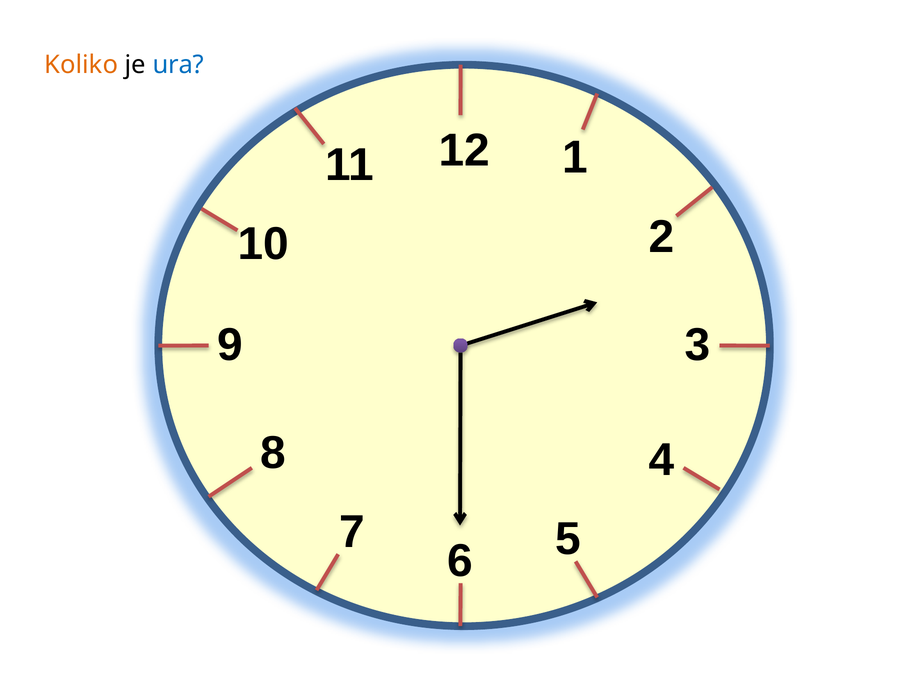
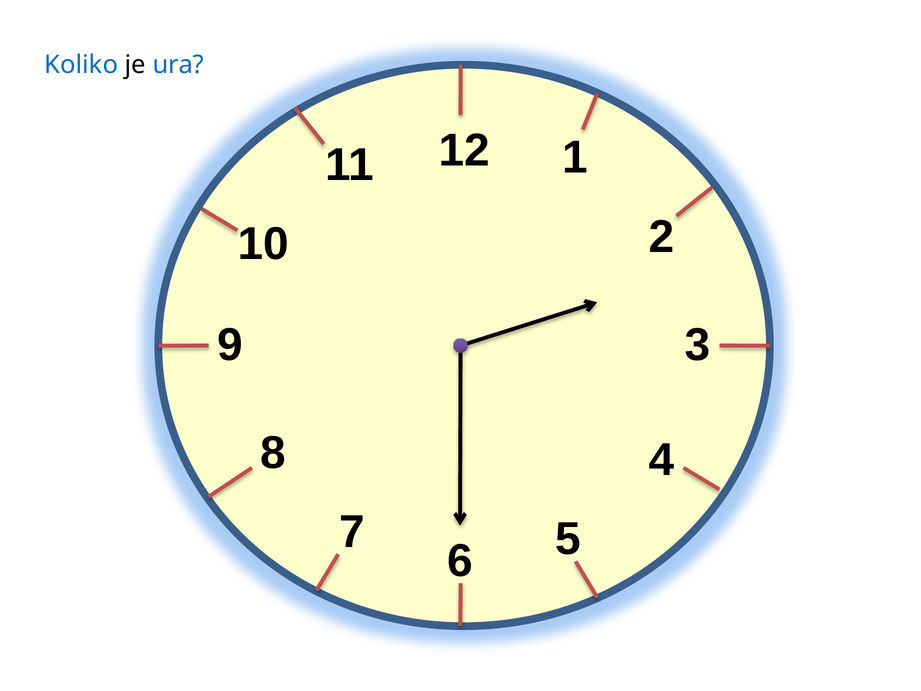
Koliko colour: orange -> blue
